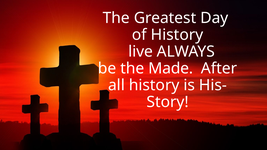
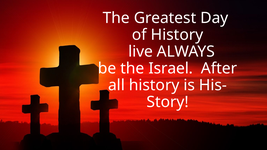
Made: Made -> Israel
